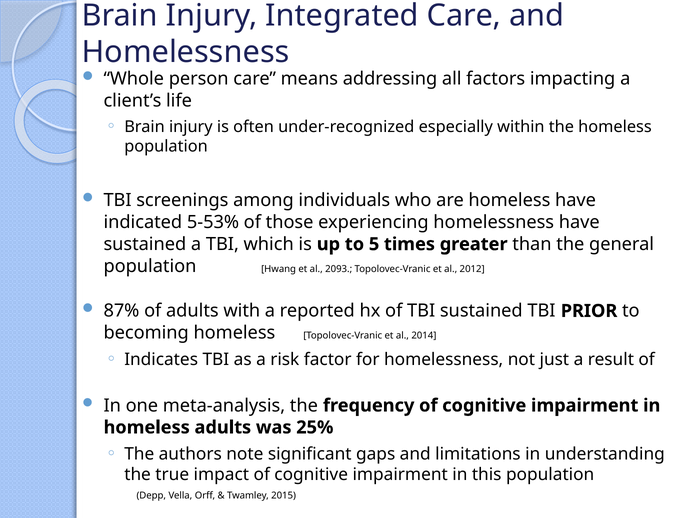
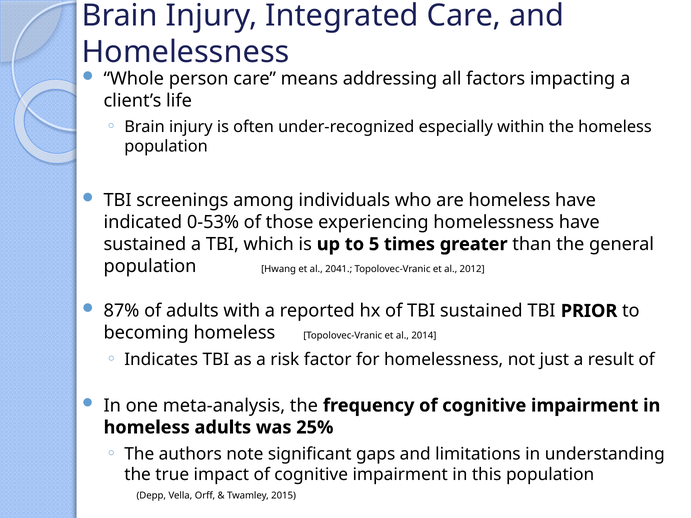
5-53%: 5-53% -> 0-53%
2093: 2093 -> 2041
